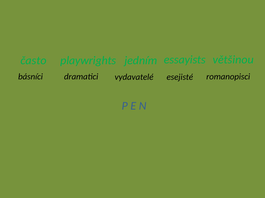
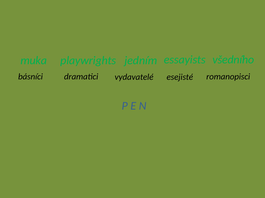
často: často -> muka
většinou: většinou -> všedního
